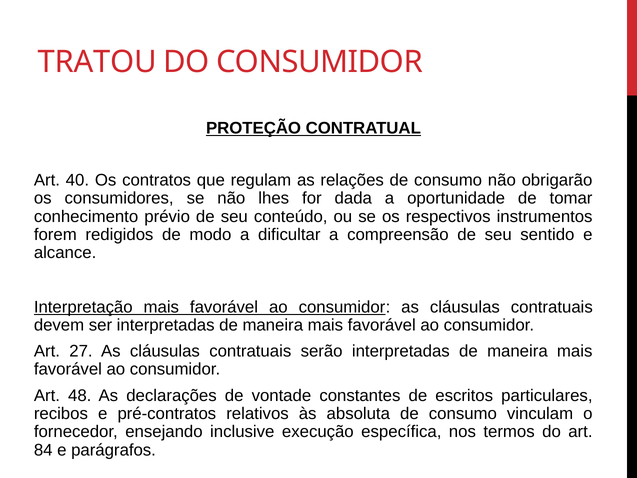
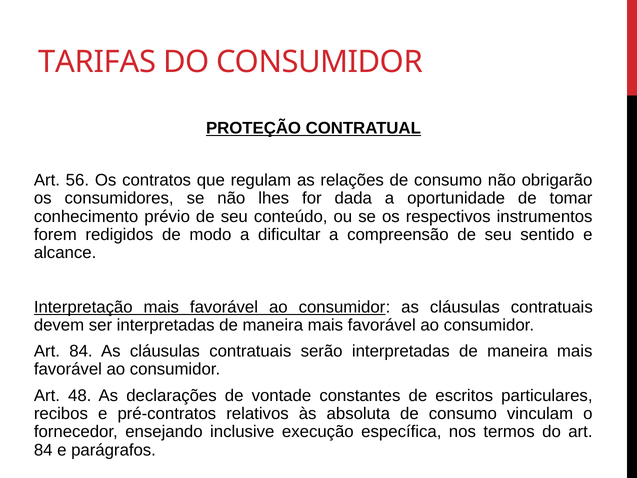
TRATOU: TRATOU -> TARIFAS
40: 40 -> 56
27 at (81, 351): 27 -> 84
